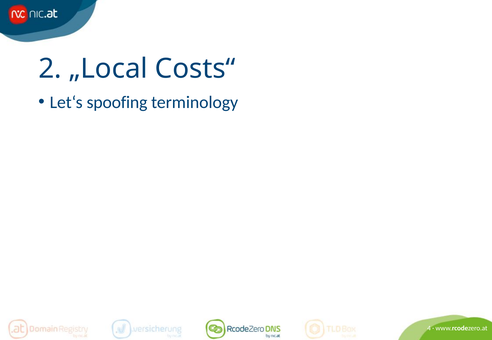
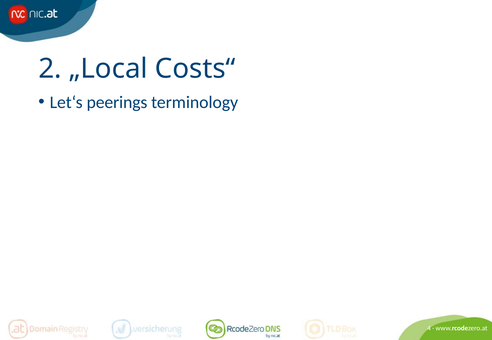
spoofing: spoofing -> peerings
